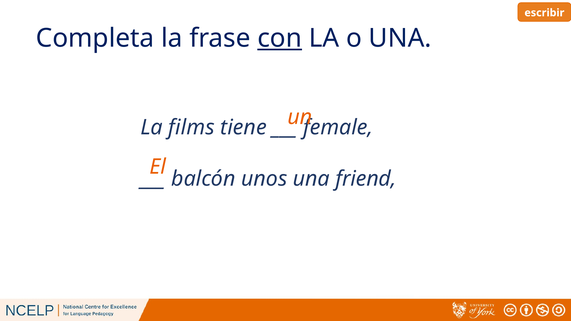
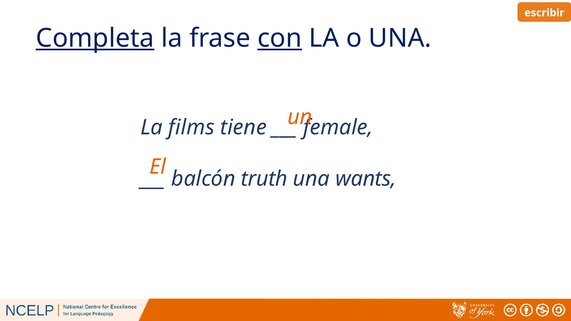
Completa underline: none -> present
unos: unos -> truth
friend: friend -> wants
